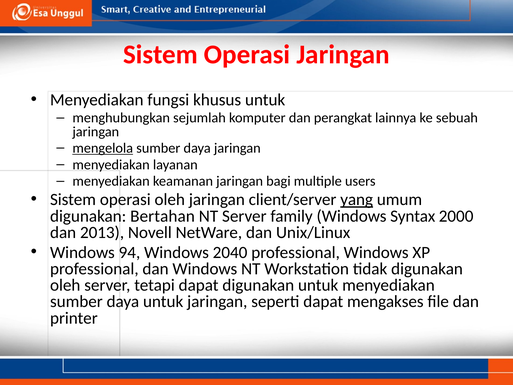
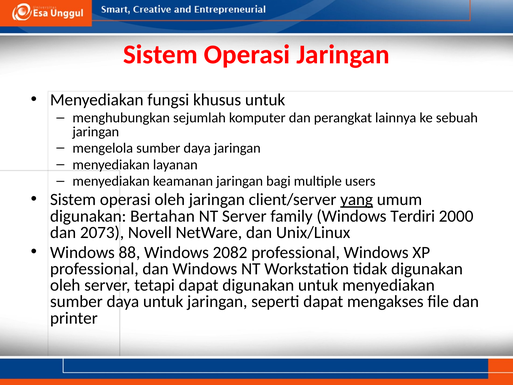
mengelola underline: present -> none
Syntax: Syntax -> Terdiri
2013: 2013 -> 2073
94: 94 -> 88
2040: 2040 -> 2082
